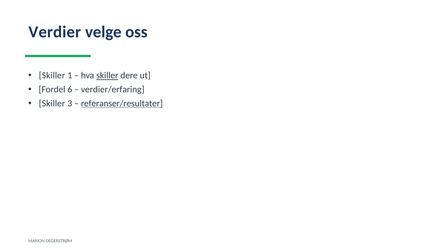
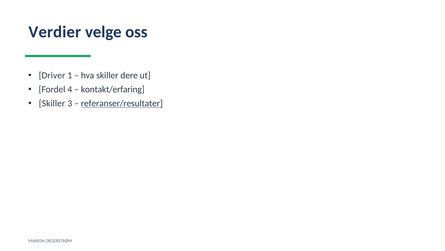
Skiller at (52, 75): Skiller -> Driver
skiller at (107, 75) underline: present -> none
6: 6 -> 4
verdier/erfaring: verdier/erfaring -> kontakt/erfaring
